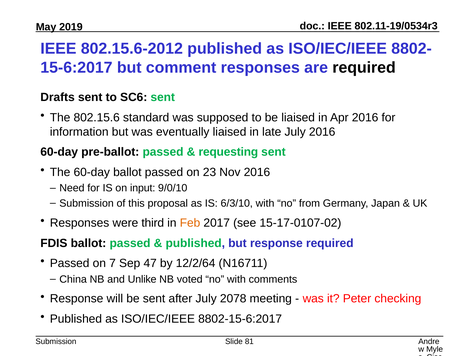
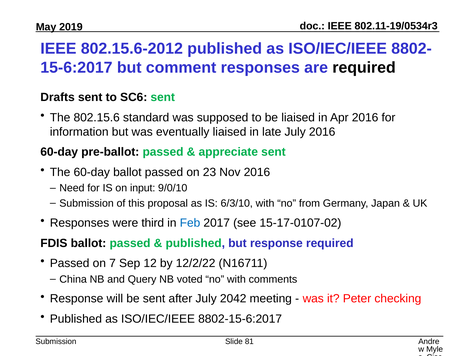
requesting: requesting -> appreciate
Feb colour: orange -> blue
47: 47 -> 12
12/2/64: 12/2/64 -> 12/2/22
Unlike: Unlike -> Query
2078: 2078 -> 2042
